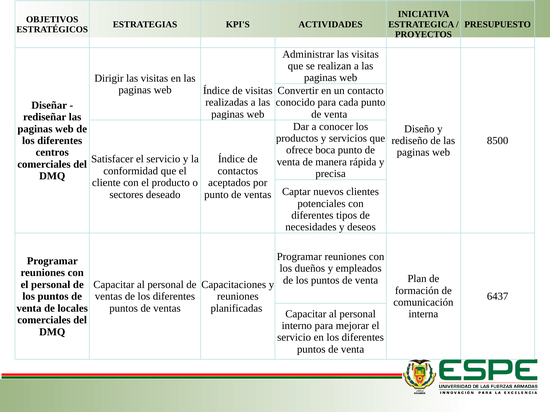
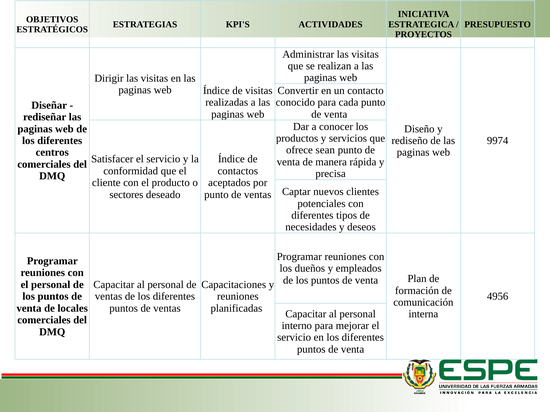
8500: 8500 -> 9974
boca: boca -> sean
6437: 6437 -> 4956
